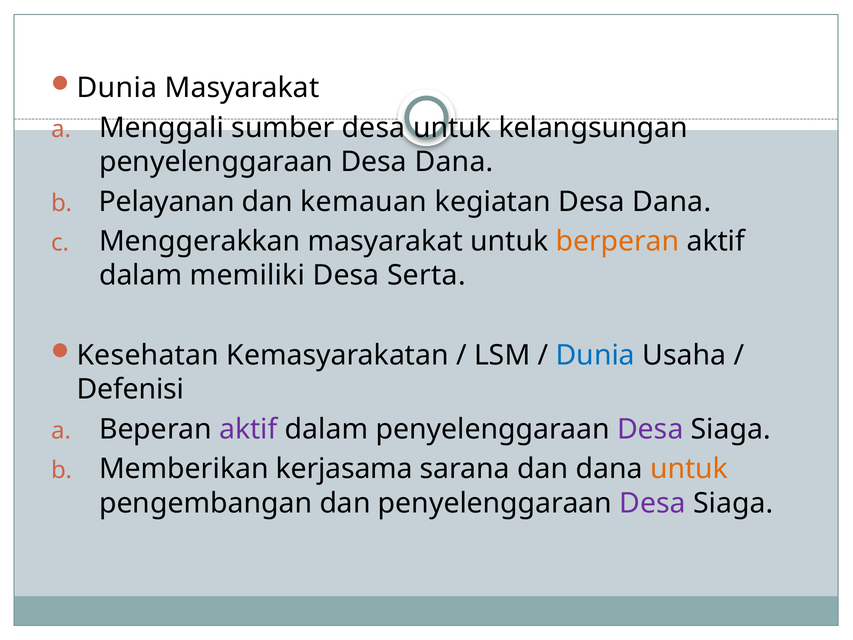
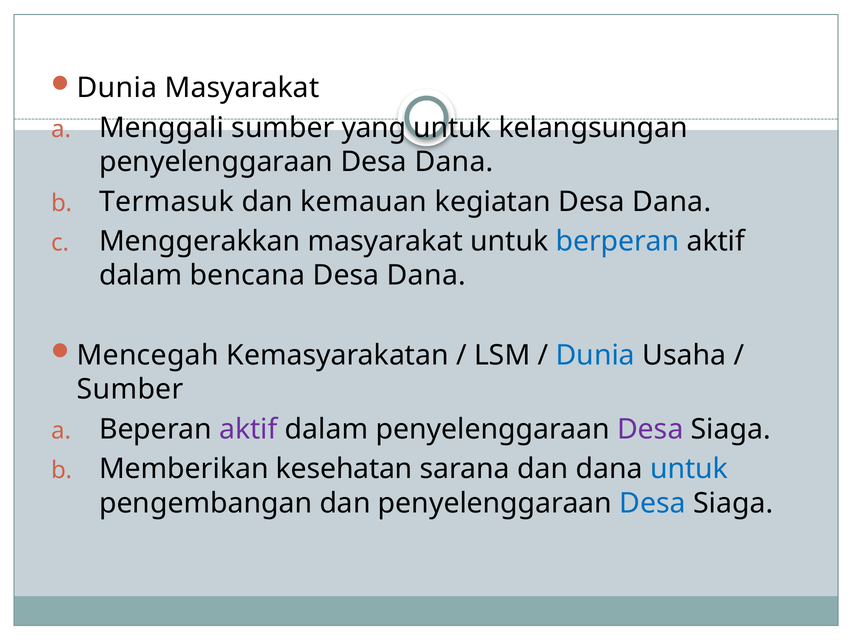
sumber desa: desa -> yang
Pelayanan: Pelayanan -> Termasuk
berperan colour: orange -> blue
memiliki: memiliki -> bencana
Serta at (426, 275): Serta -> Dana
Kesehatan: Kesehatan -> Mencegah
Defenisi at (130, 389): Defenisi -> Sumber
kerjasama: kerjasama -> kesehatan
untuk at (689, 469) colour: orange -> blue
Desa at (653, 503) colour: purple -> blue
